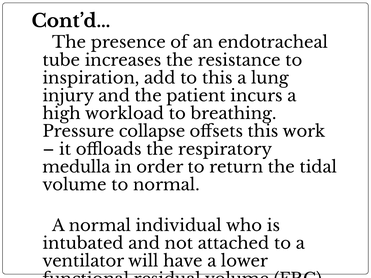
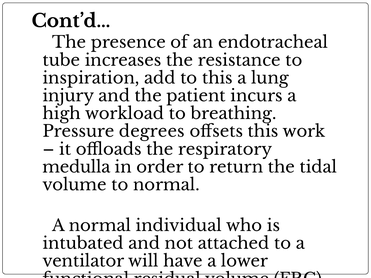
Pressure collapse: collapse -> degrees
